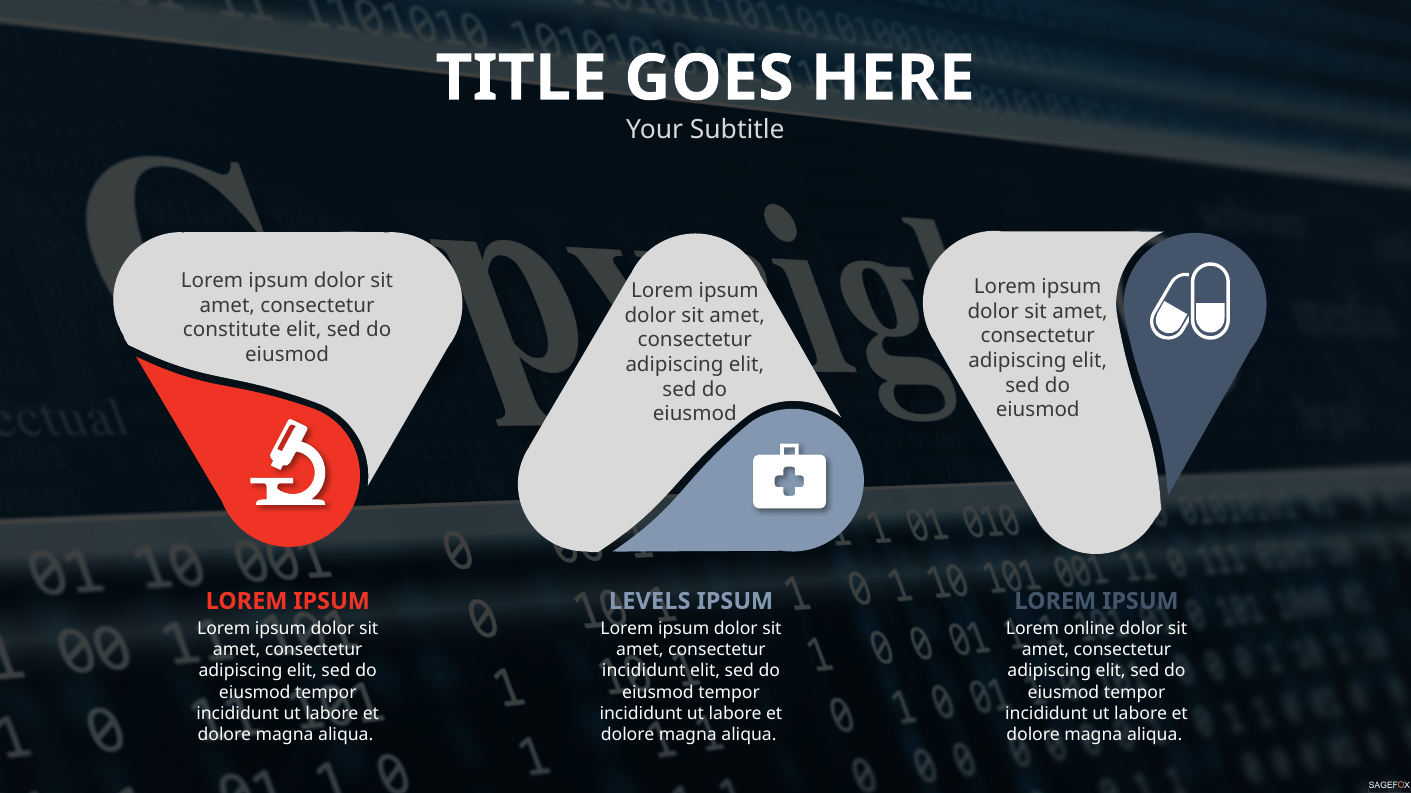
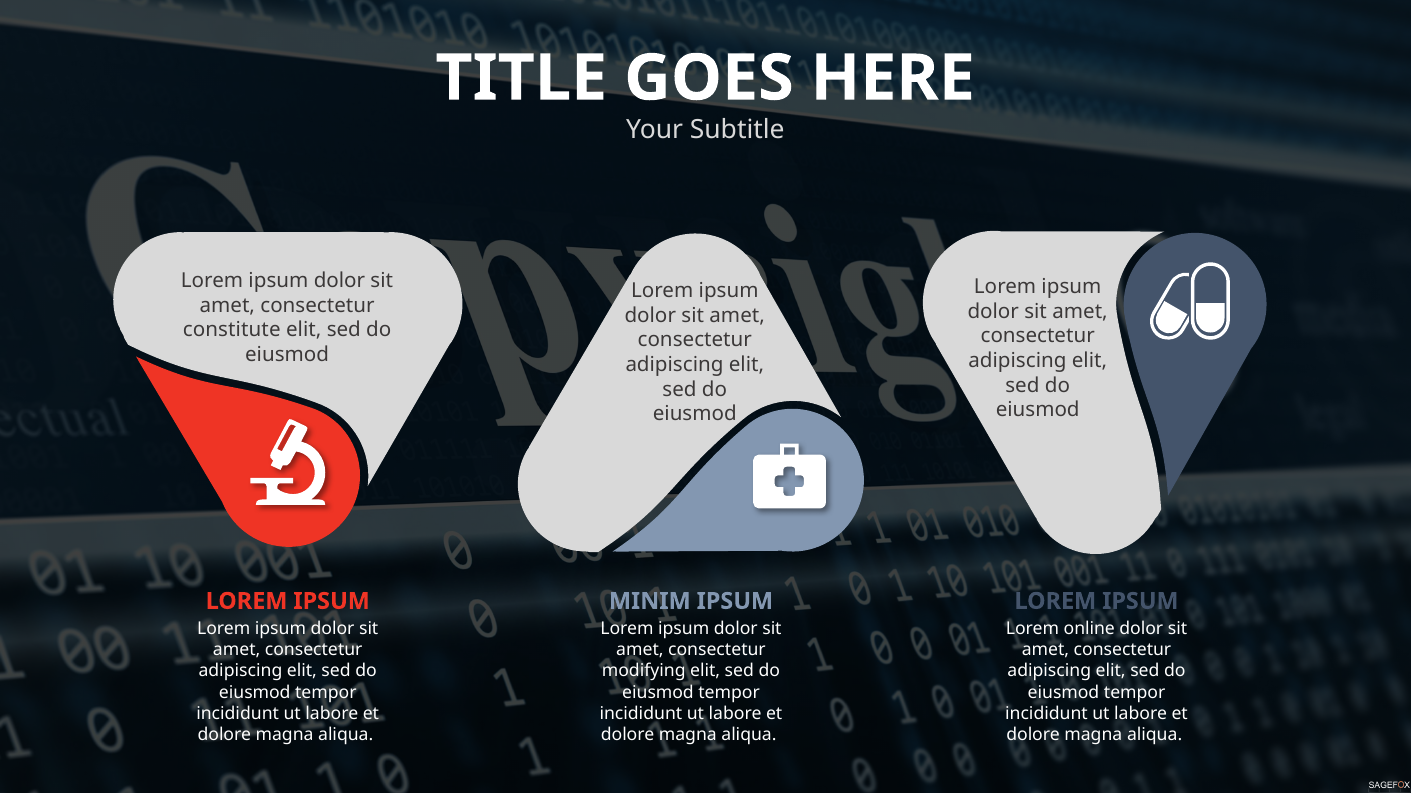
LEVELS: LEVELS -> MINIM
incididunt at (644, 672): incididunt -> modifying
